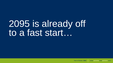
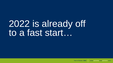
2095: 2095 -> 2022
